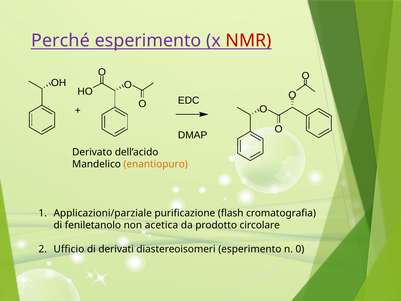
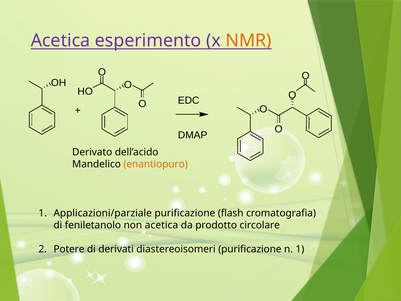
Perché at (60, 41): Perché -> Acetica
NMR colour: red -> orange
Ufficio: Ufficio -> Potere
diastereoisomeri esperimento: esperimento -> purificazione
n 0: 0 -> 1
